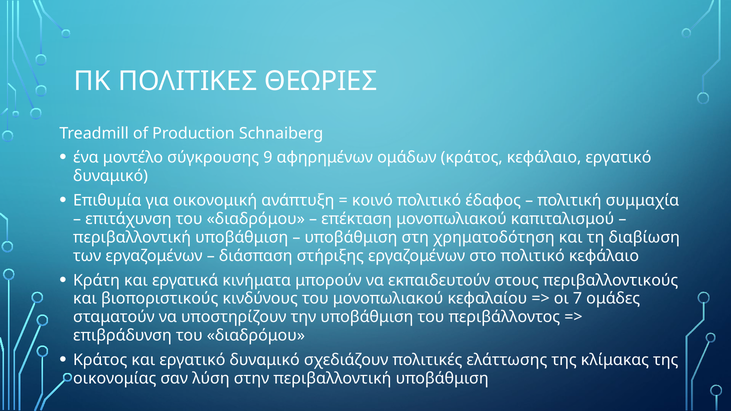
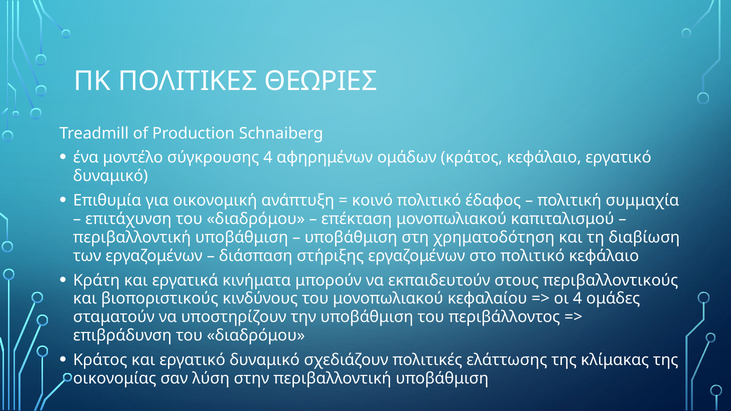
σύγκρουσης 9: 9 -> 4
οι 7: 7 -> 4
